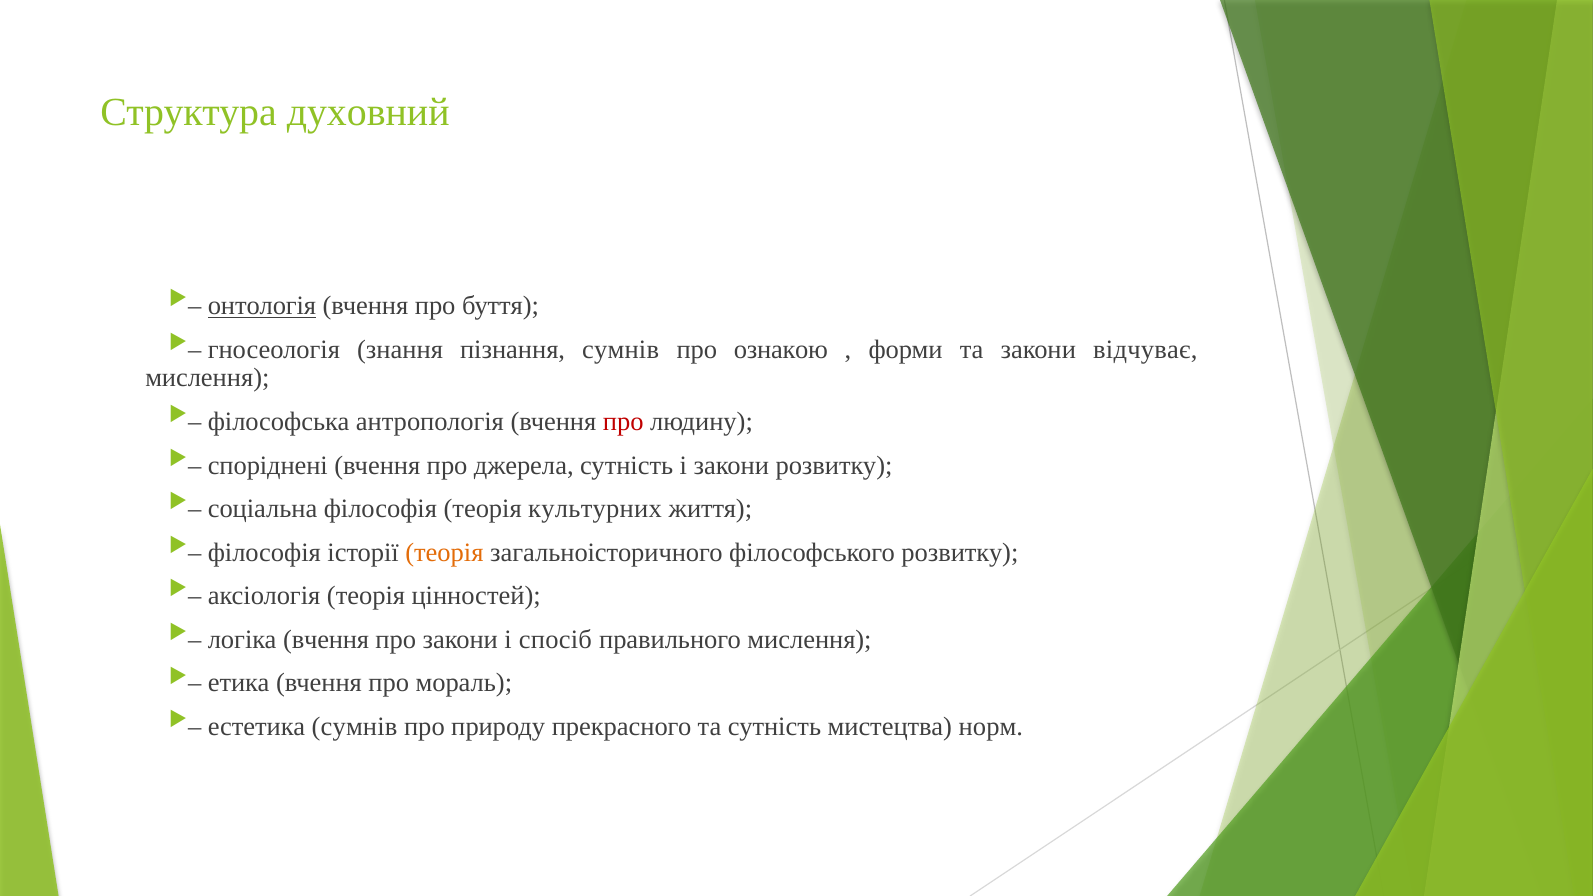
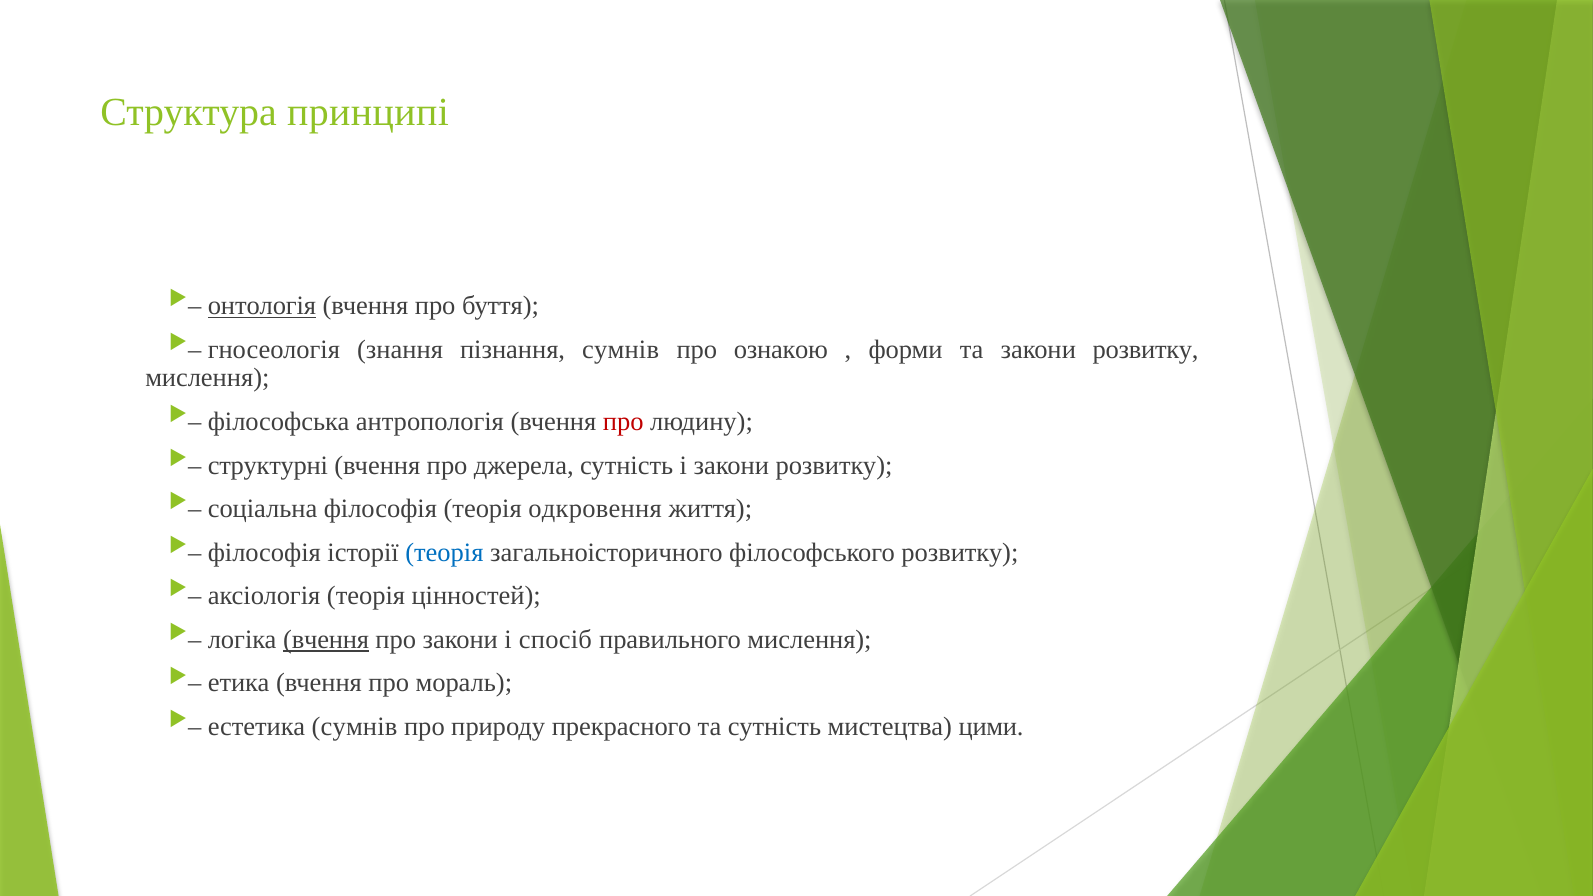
духовний: духовний -> принципі
та закони відчуває: відчуває -> розвитку
споріднені: споріднені -> структурні
культурних: культурних -> одкровення
теорія at (444, 552) colour: orange -> blue
вчення at (326, 640) underline: none -> present
норм: норм -> цими
